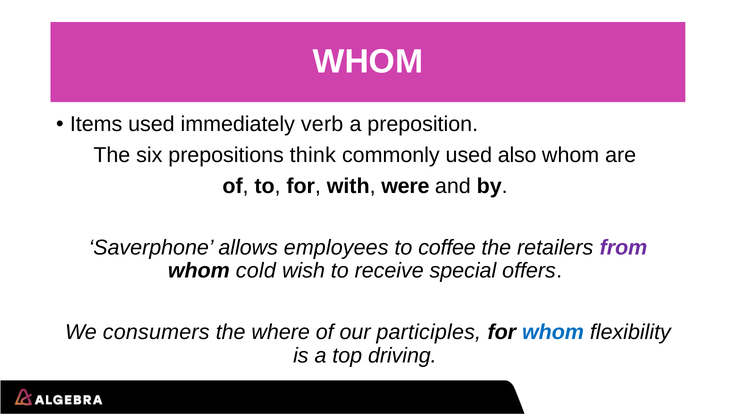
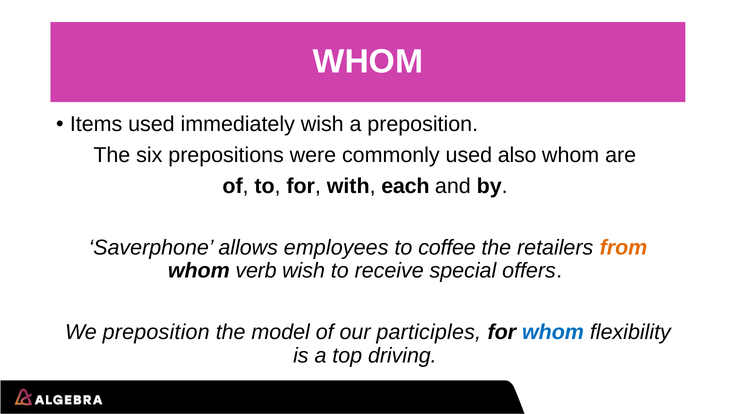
immediately verb: verb -> wish
think: think -> were
were: were -> each
from colour: purple -> orange
cold: cold -> verb
We consumers: consumers -> preposition
where: where -> model
